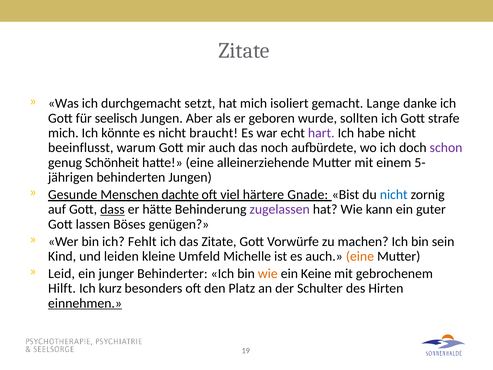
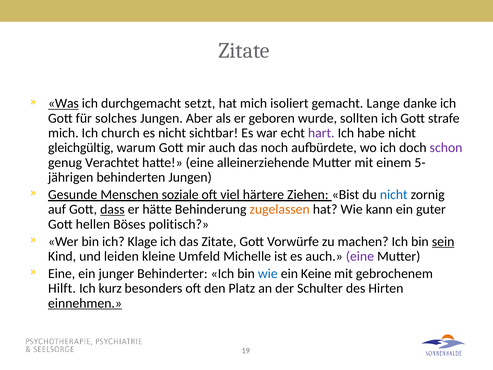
Was underline: none -> present
seelisch: seelisch -> solches
könnte: könnte -> church
braucht: braucht -> sichtbar
beeinflusst: beeinflusst -> gleichgültig
Schönheit: Schönheit -> Verachtet
dachte: dachte -> soziale
Gnade: Gnade -> Ziehen
zugelassen colour: purple -> orange
lassen: lassen -> hellen
genügen: genügen -> politisch
Fehlt: Fehlt -> Klage
sein underline: none -> present
eine at (360, 256) colour: orange -> purple
Leid at (62, 273): Leid -> Eine
wie at (268, 273) colour: orange -> blue
